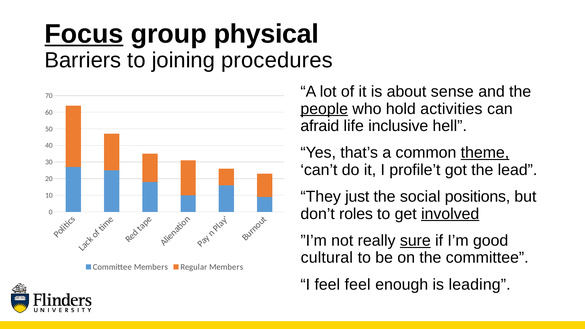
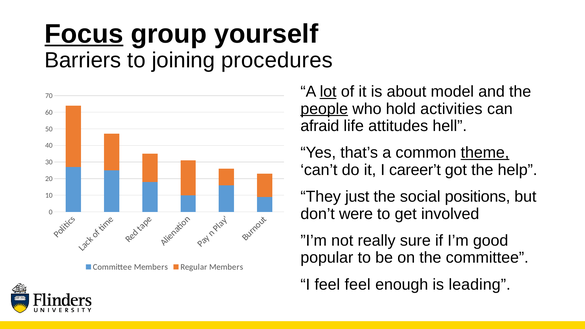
physical: physical -> yourself
lot underline: none -> present
sense: sense -> model
inclusive: inclusive -> attitudes
profile’t: profile’t -> career’t
lead: lead -> help
roles: roles -> were
involved underline: present -> none
sure underline: present -> none
cultural: cultural -> popular
